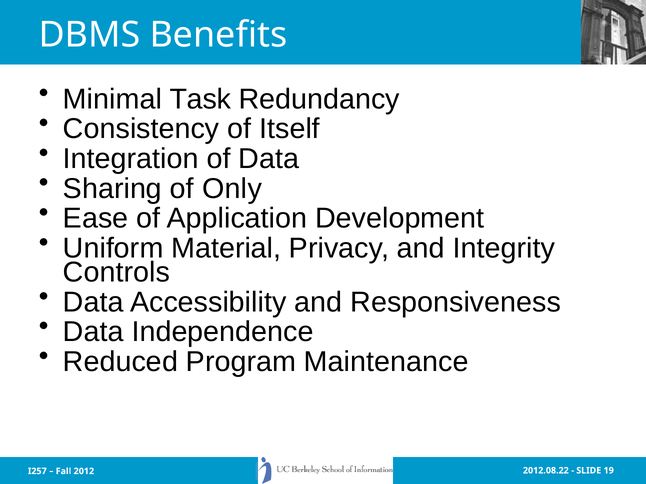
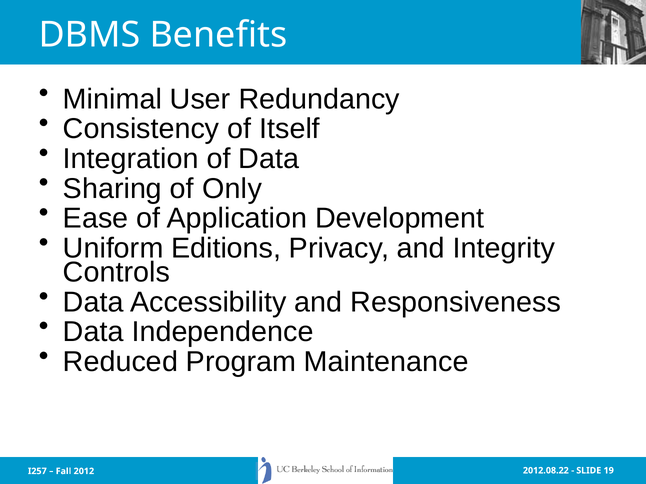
Task: Task -> User
Material: Material -> Editions
